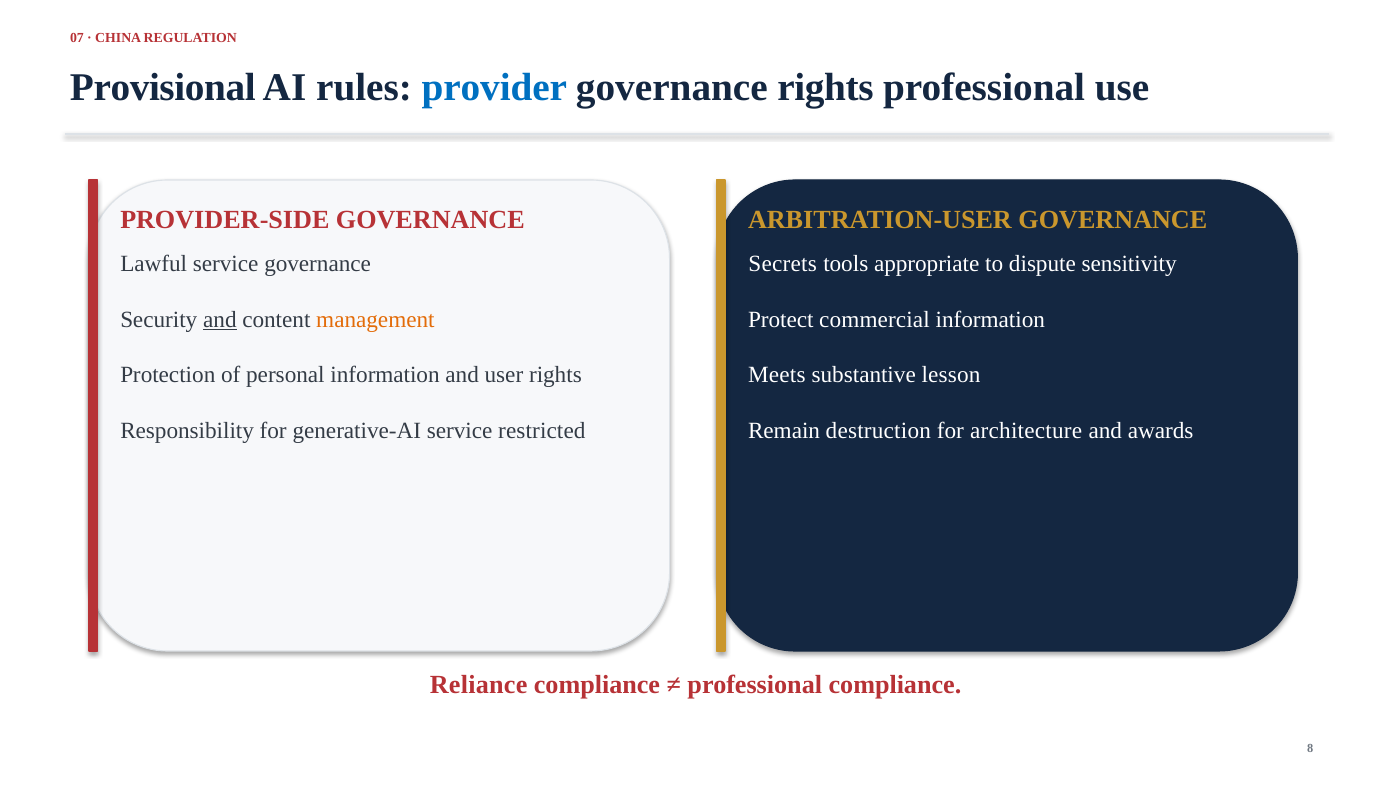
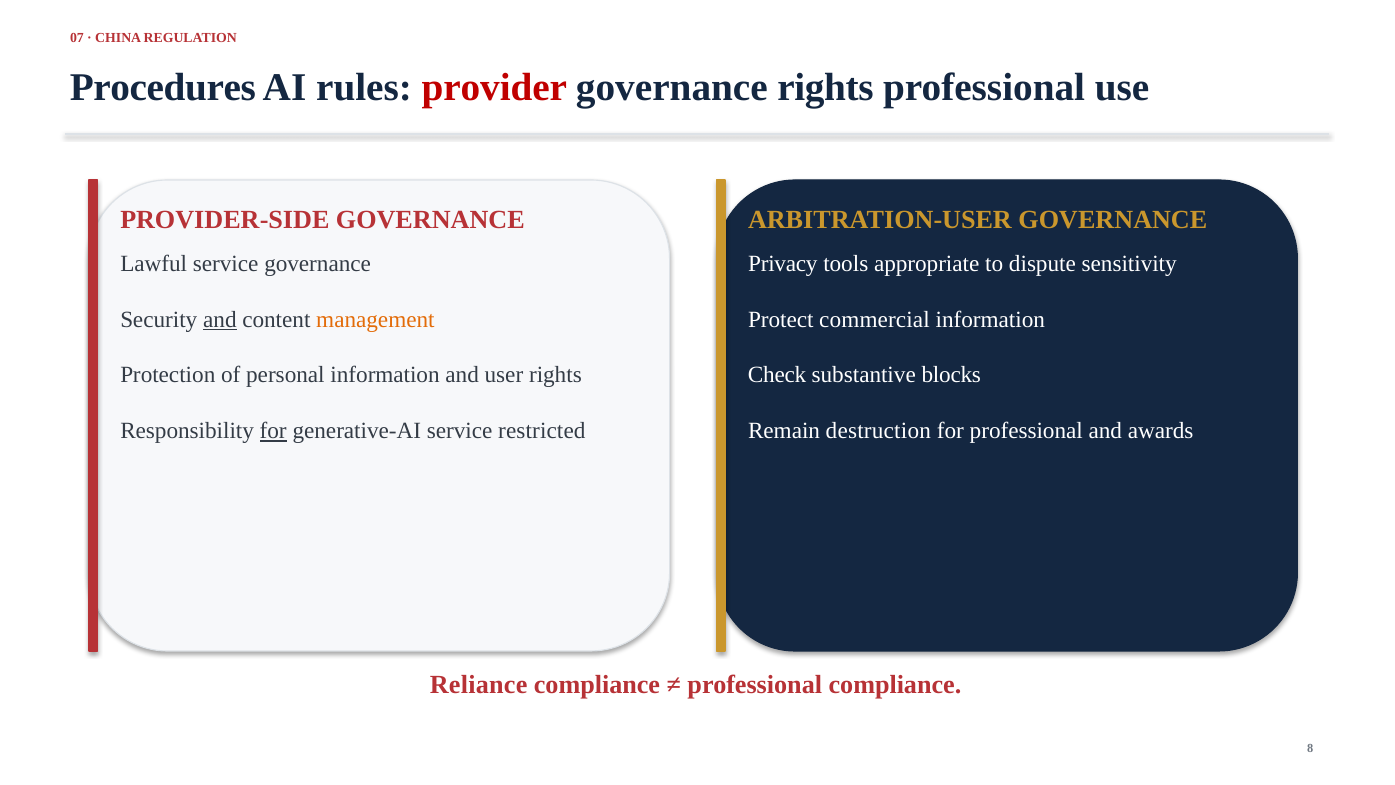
Provisional: Provisional -> Procedures
provider colour: blue -> red
Secrets: Secrets -> Privacy
Meets: Meets -> Check
lesson: lesson -> blocks
for at (273, 431) underline: none -> present
for architecture: architecture -> professional
